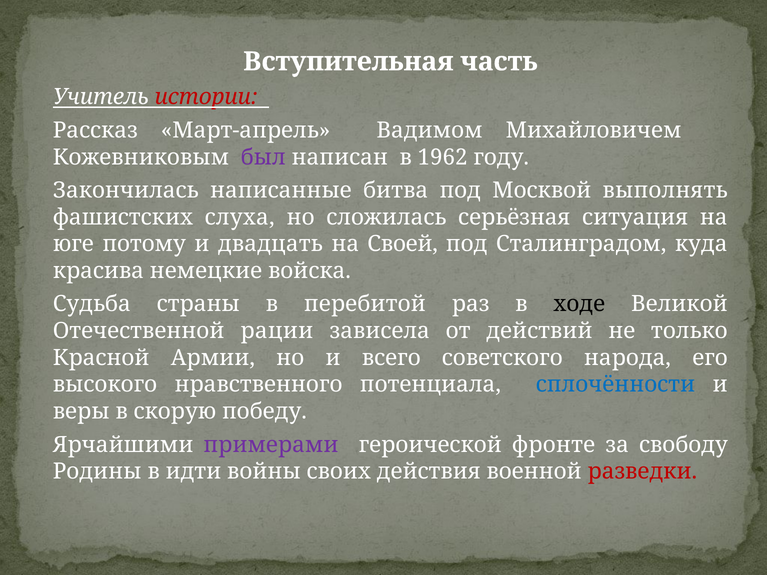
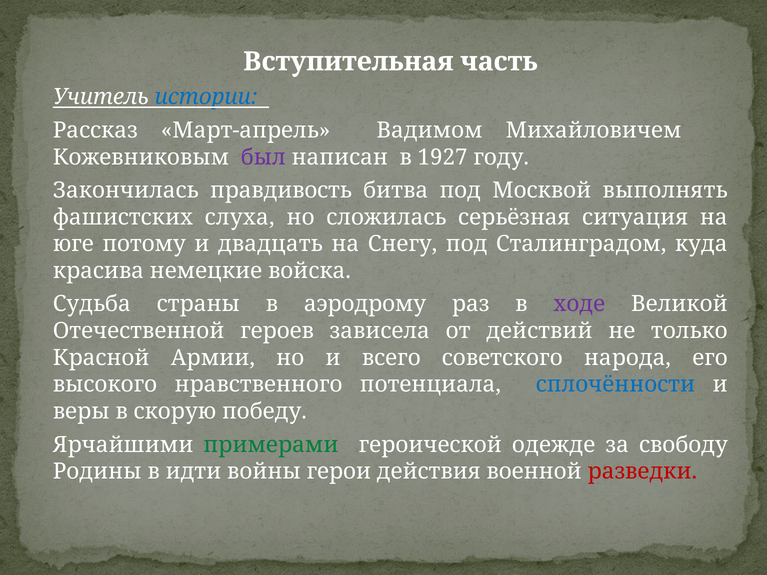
истории colour: red -> blue
1962: 1962 -> 1927
написанные: написанные -> правдивость
Своей: Своей -> Снегу
перебитой: перебитой -> аэродрому
ходе colour: black -> purple
рации: рации -> героев
примерами colour: purple -> green
фронте: фронте -> одежде
своих: своих -> герои
